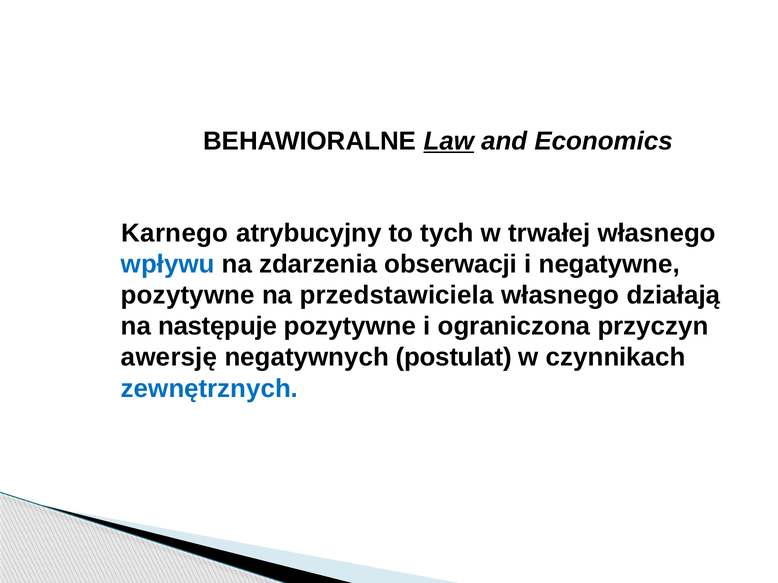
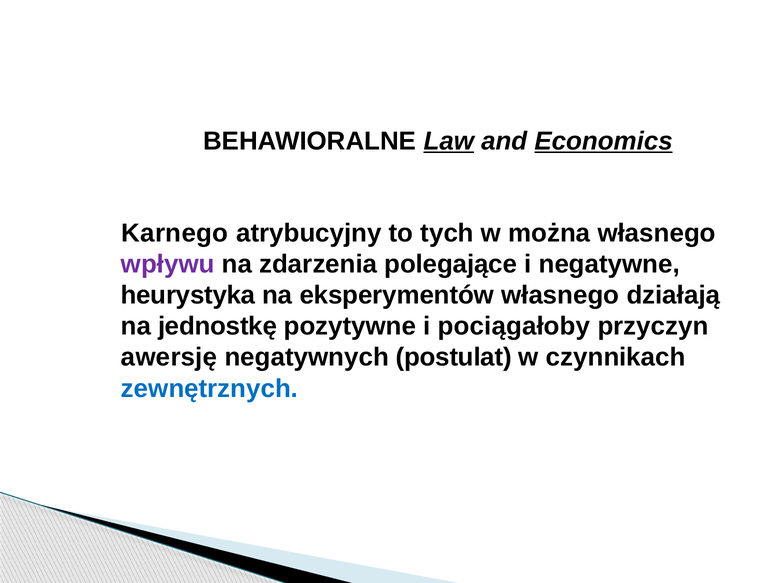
Economics underline: none -> present
trwałej: trwałej -> można
wpływu colour: blue -> purple
obserwacji: obserwacji -> polegające
pozytywne at (188, 295): pozytywne -> heurystyka
przedstawiciela: przedstawiciela -> eksperymentów
następuje: następuje -> jednostkę
ograniczona: ograniczona -> pociągałoby
